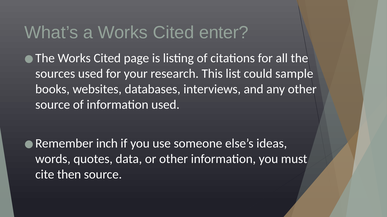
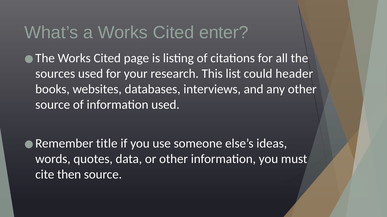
sample: sample -> header
inch: inch -> title
